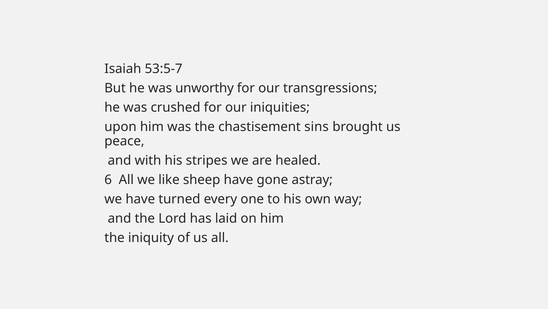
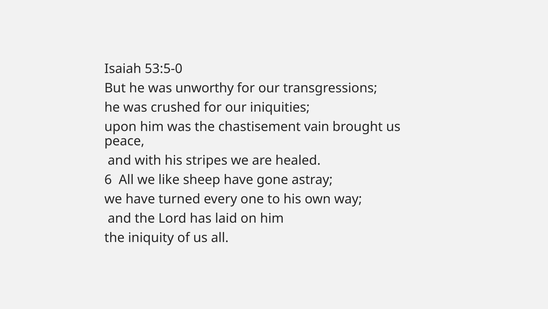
53:5-7: 53:5-7 -> 53:5-0
sins: sins -> vain
